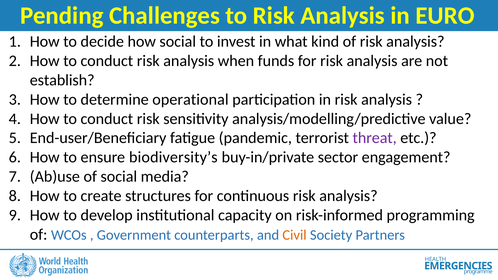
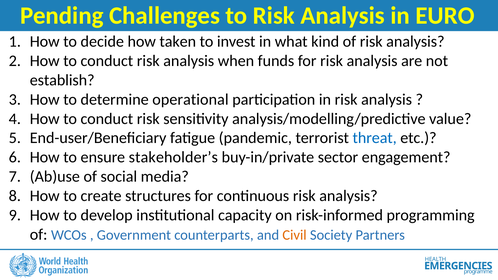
how social: social -> taken
threat colour: purple -> blue
biodiversity’s: biodiversity’s -> stakeholder’s
